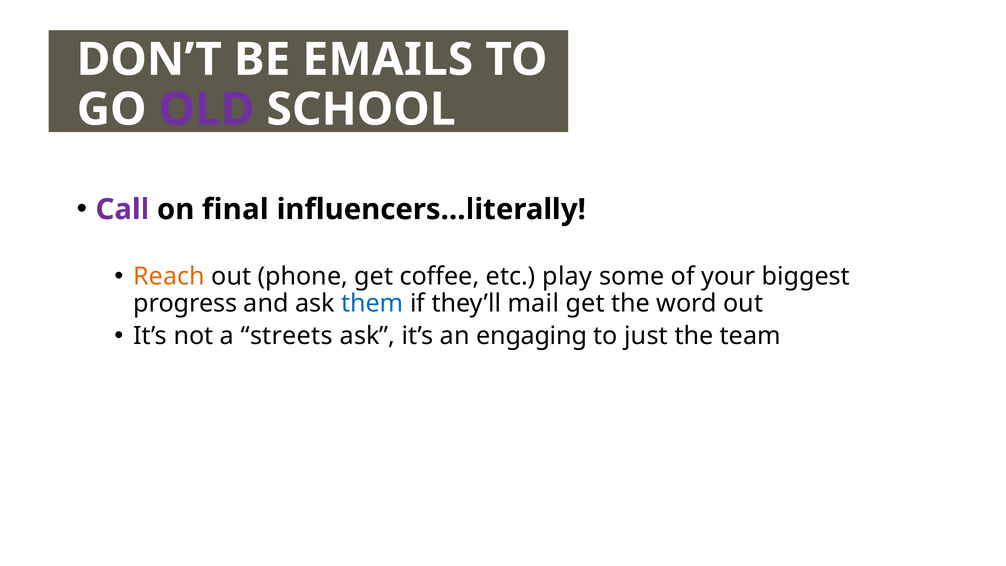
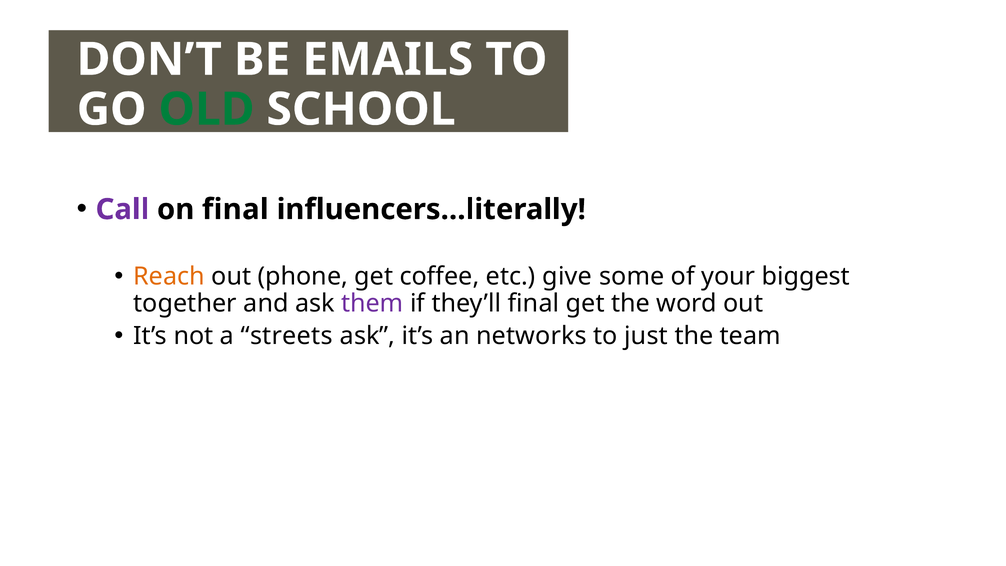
OLD colour: purple -> green
play: play -> give
progress: progress -> together
them colour: blue -> purple
they’ll mail: mail -> final
engaging: engaging -> networks
